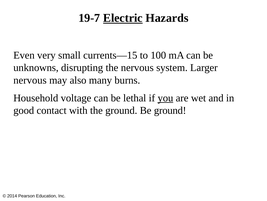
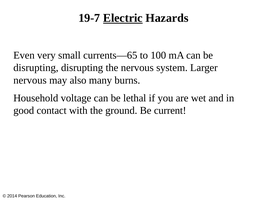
currents—15: currents—15 -> currents—65
unknowns at (36, 67): unknowns -> disrupting
you underline: present -> none
Be ground: ground -> current
